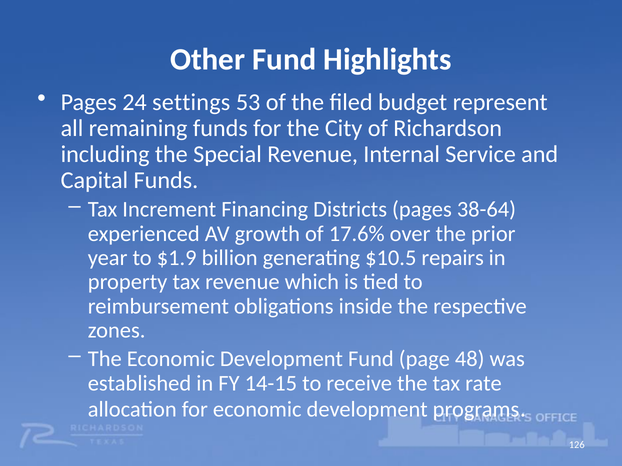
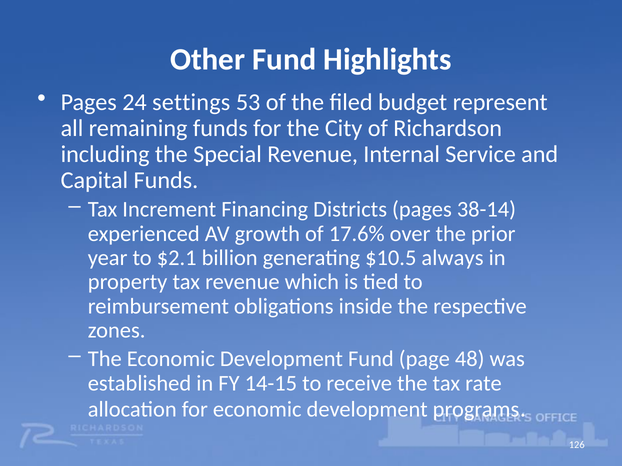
38-64: 38-64 -> 38-14
$1.9: $1.9 -> $2.1
repairs: repairs -> always
